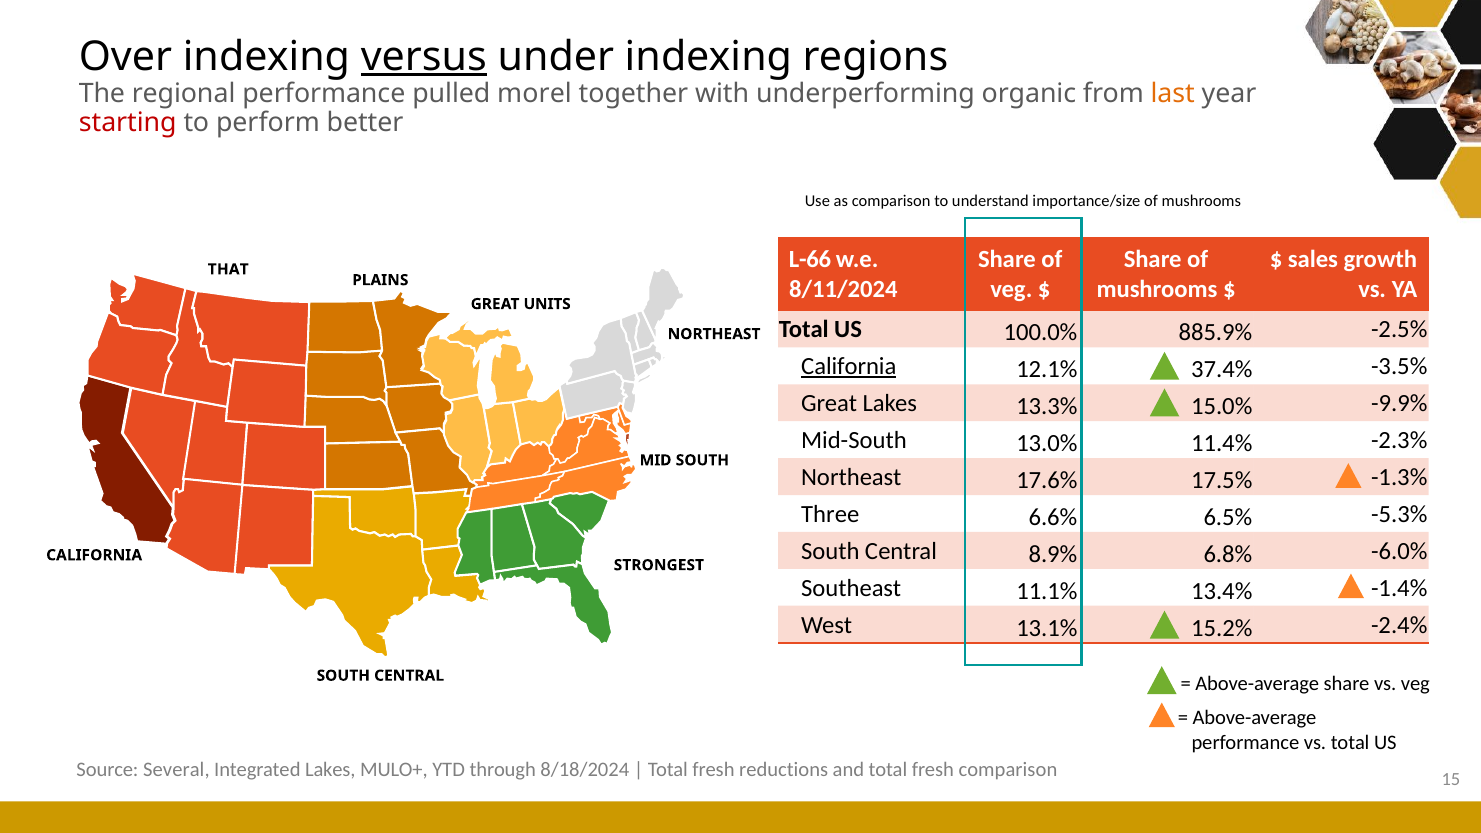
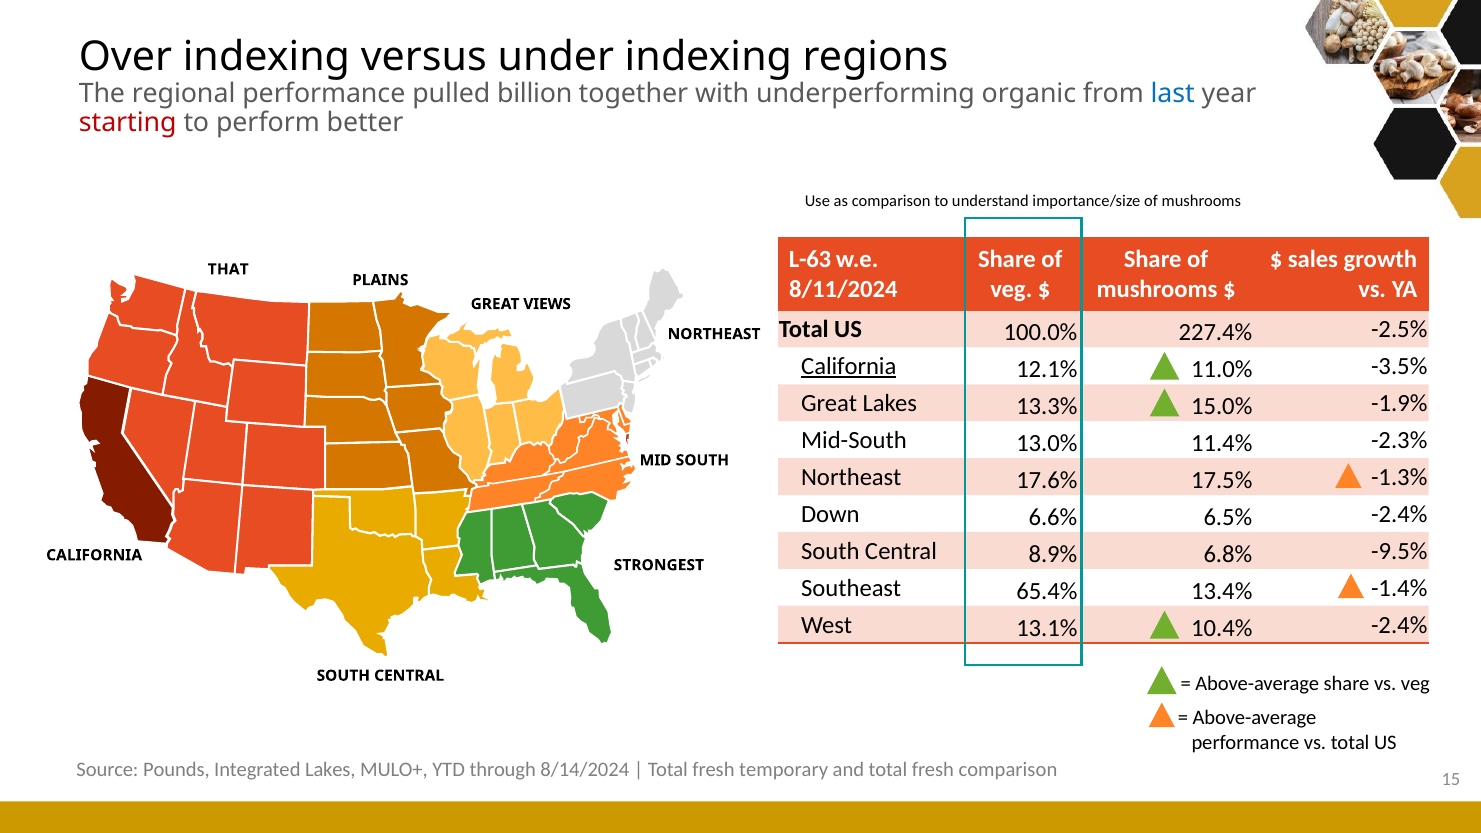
versus underline: present -> none
morel: morel -> billion
last colour: orange -> blue
L-66: L-66 -> L-63
UNITS: UNITS -> VIEWS
885.9%: 885.9% -> 227.4%
37.4%: 37.4% -> 11.0%
-9.9%: -9.9% -> -1.9%
Three: Three -> Down
6.5% -5.3%: -5.3% -> -2.4%
-6.0%: -6.0% -> -9.5%
11.1%: 11.1% -> 65.4%
15.2%: 15.2% -> 10.4%
Several: Several -> Pounds
8/18/2024: 8/18/2024 -> 8/14/2024
reductions: reductions -> temporary
